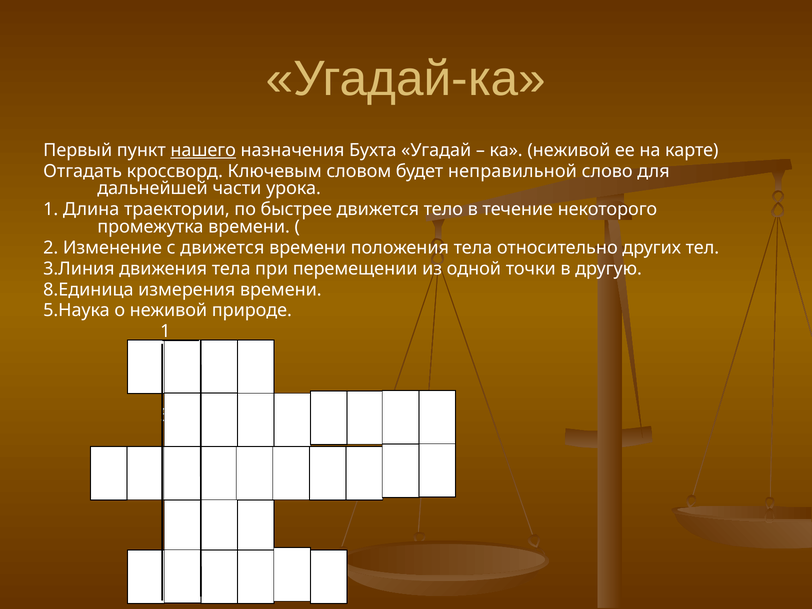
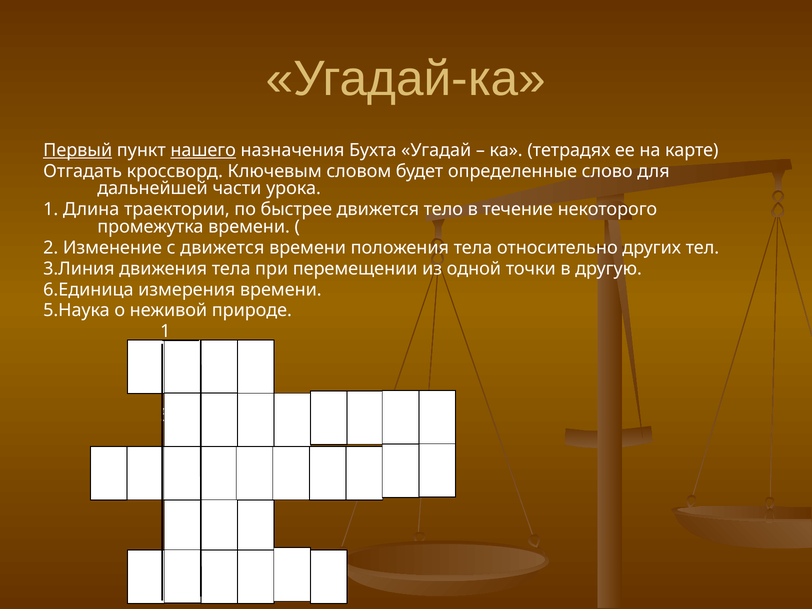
Первый underline: none -> present
ка неживой: неживой -> тетрадях
неправильной: неправильной -> определенные
8.Единица: 8.Единица -> 6.Единица
